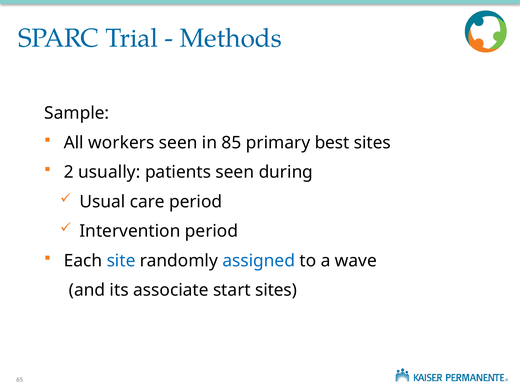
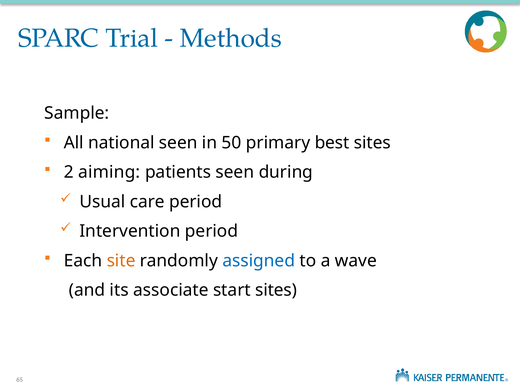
workers: workers -> national
85: 85 -> 50
usually: usually -> aiming
site colour: blue -> orange
